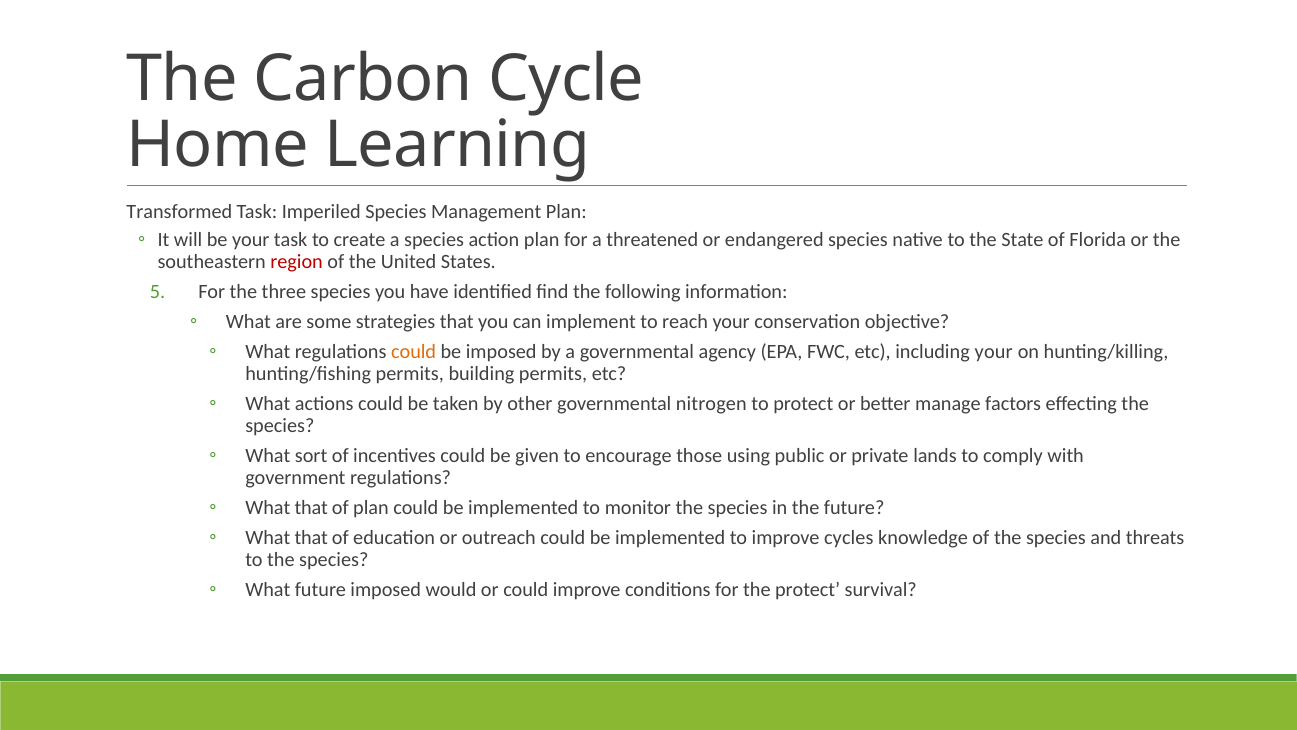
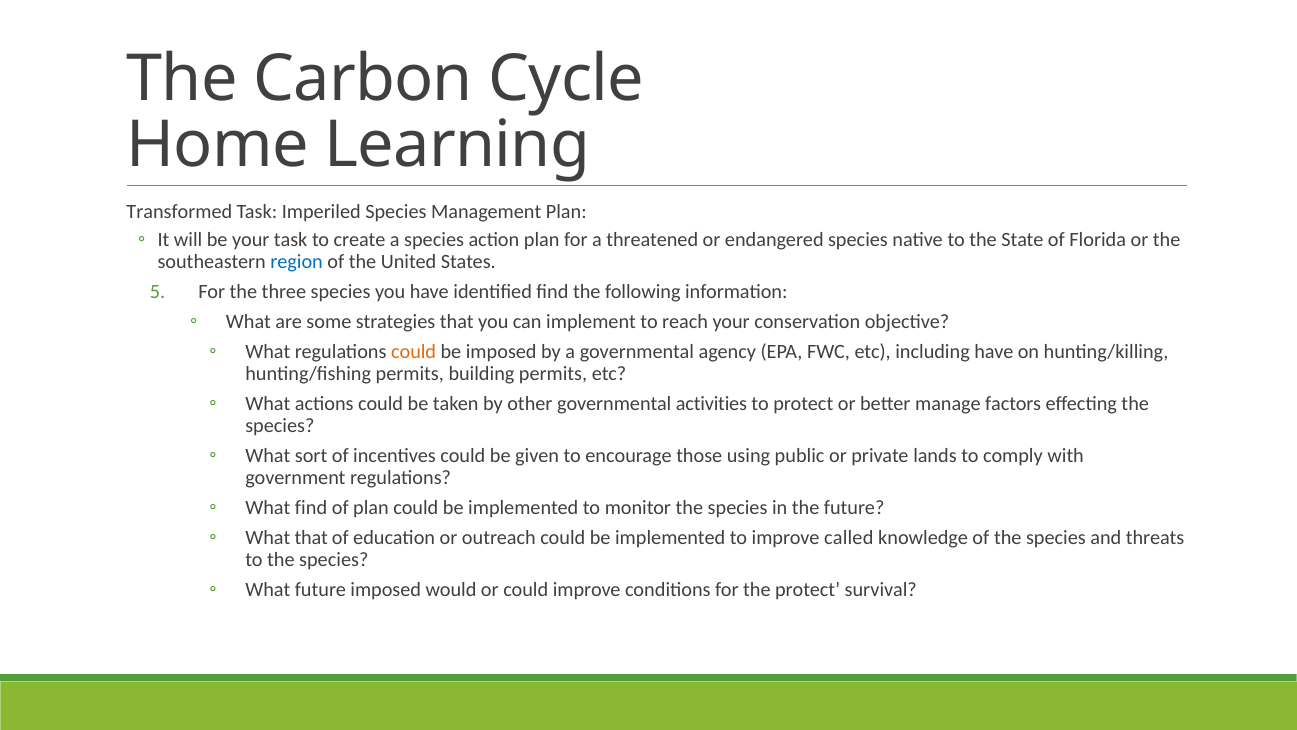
region colour: red -> blue
including your: your -> have
nitrogen: nitrogen -> activities
that at (311, 507): that -> find
cycles: cycles -> called
